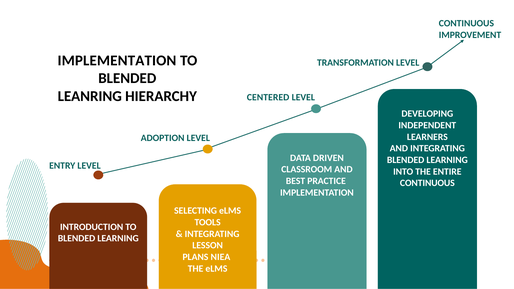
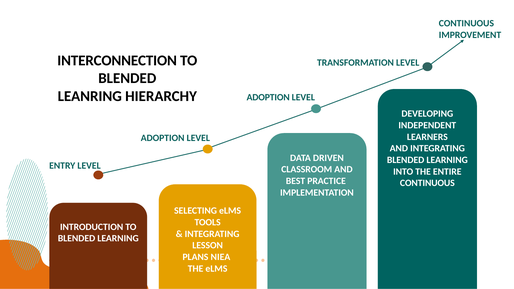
IMPLEMENTATION at (117, 60): IMPLEMENTATION -> INTERCONNECTION
CENTERED at (268, 98): CENTERED -> ADOPTION
